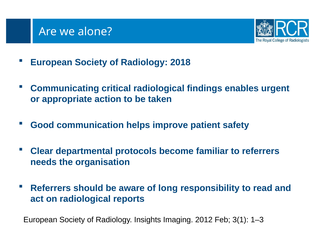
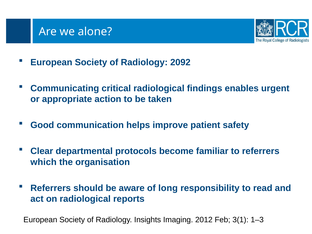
2018: 2018 -> 2092
needs: needs -> which
